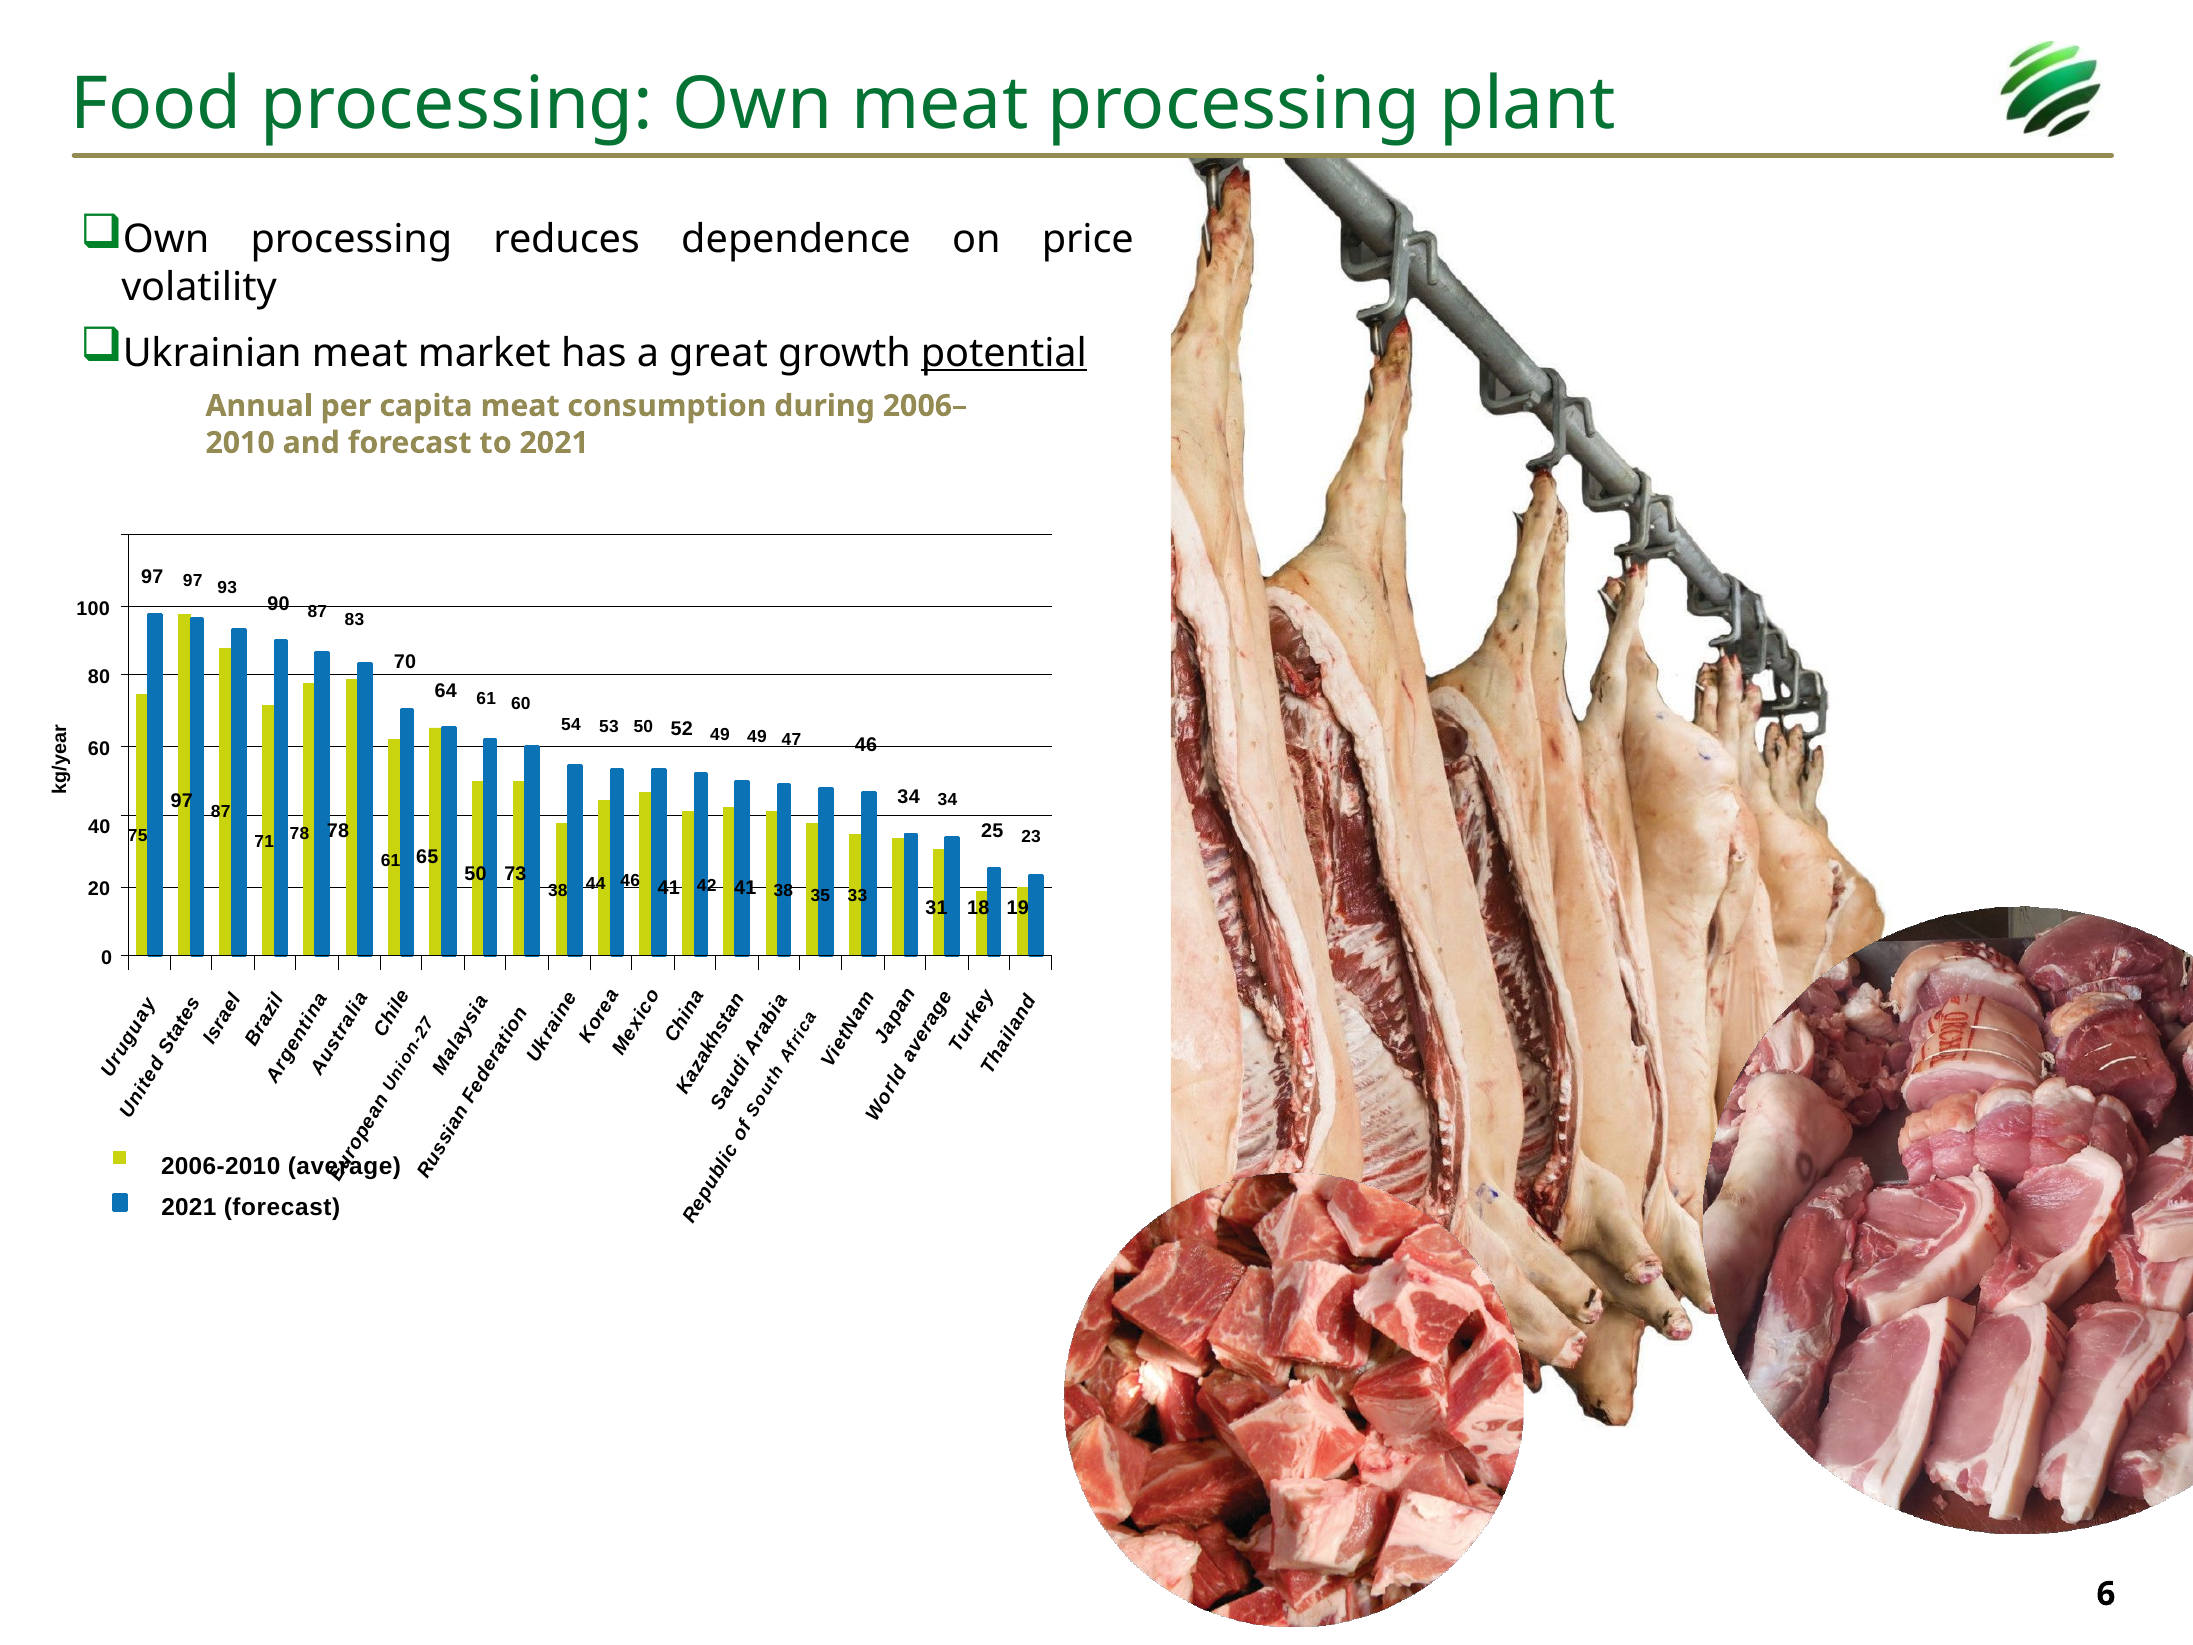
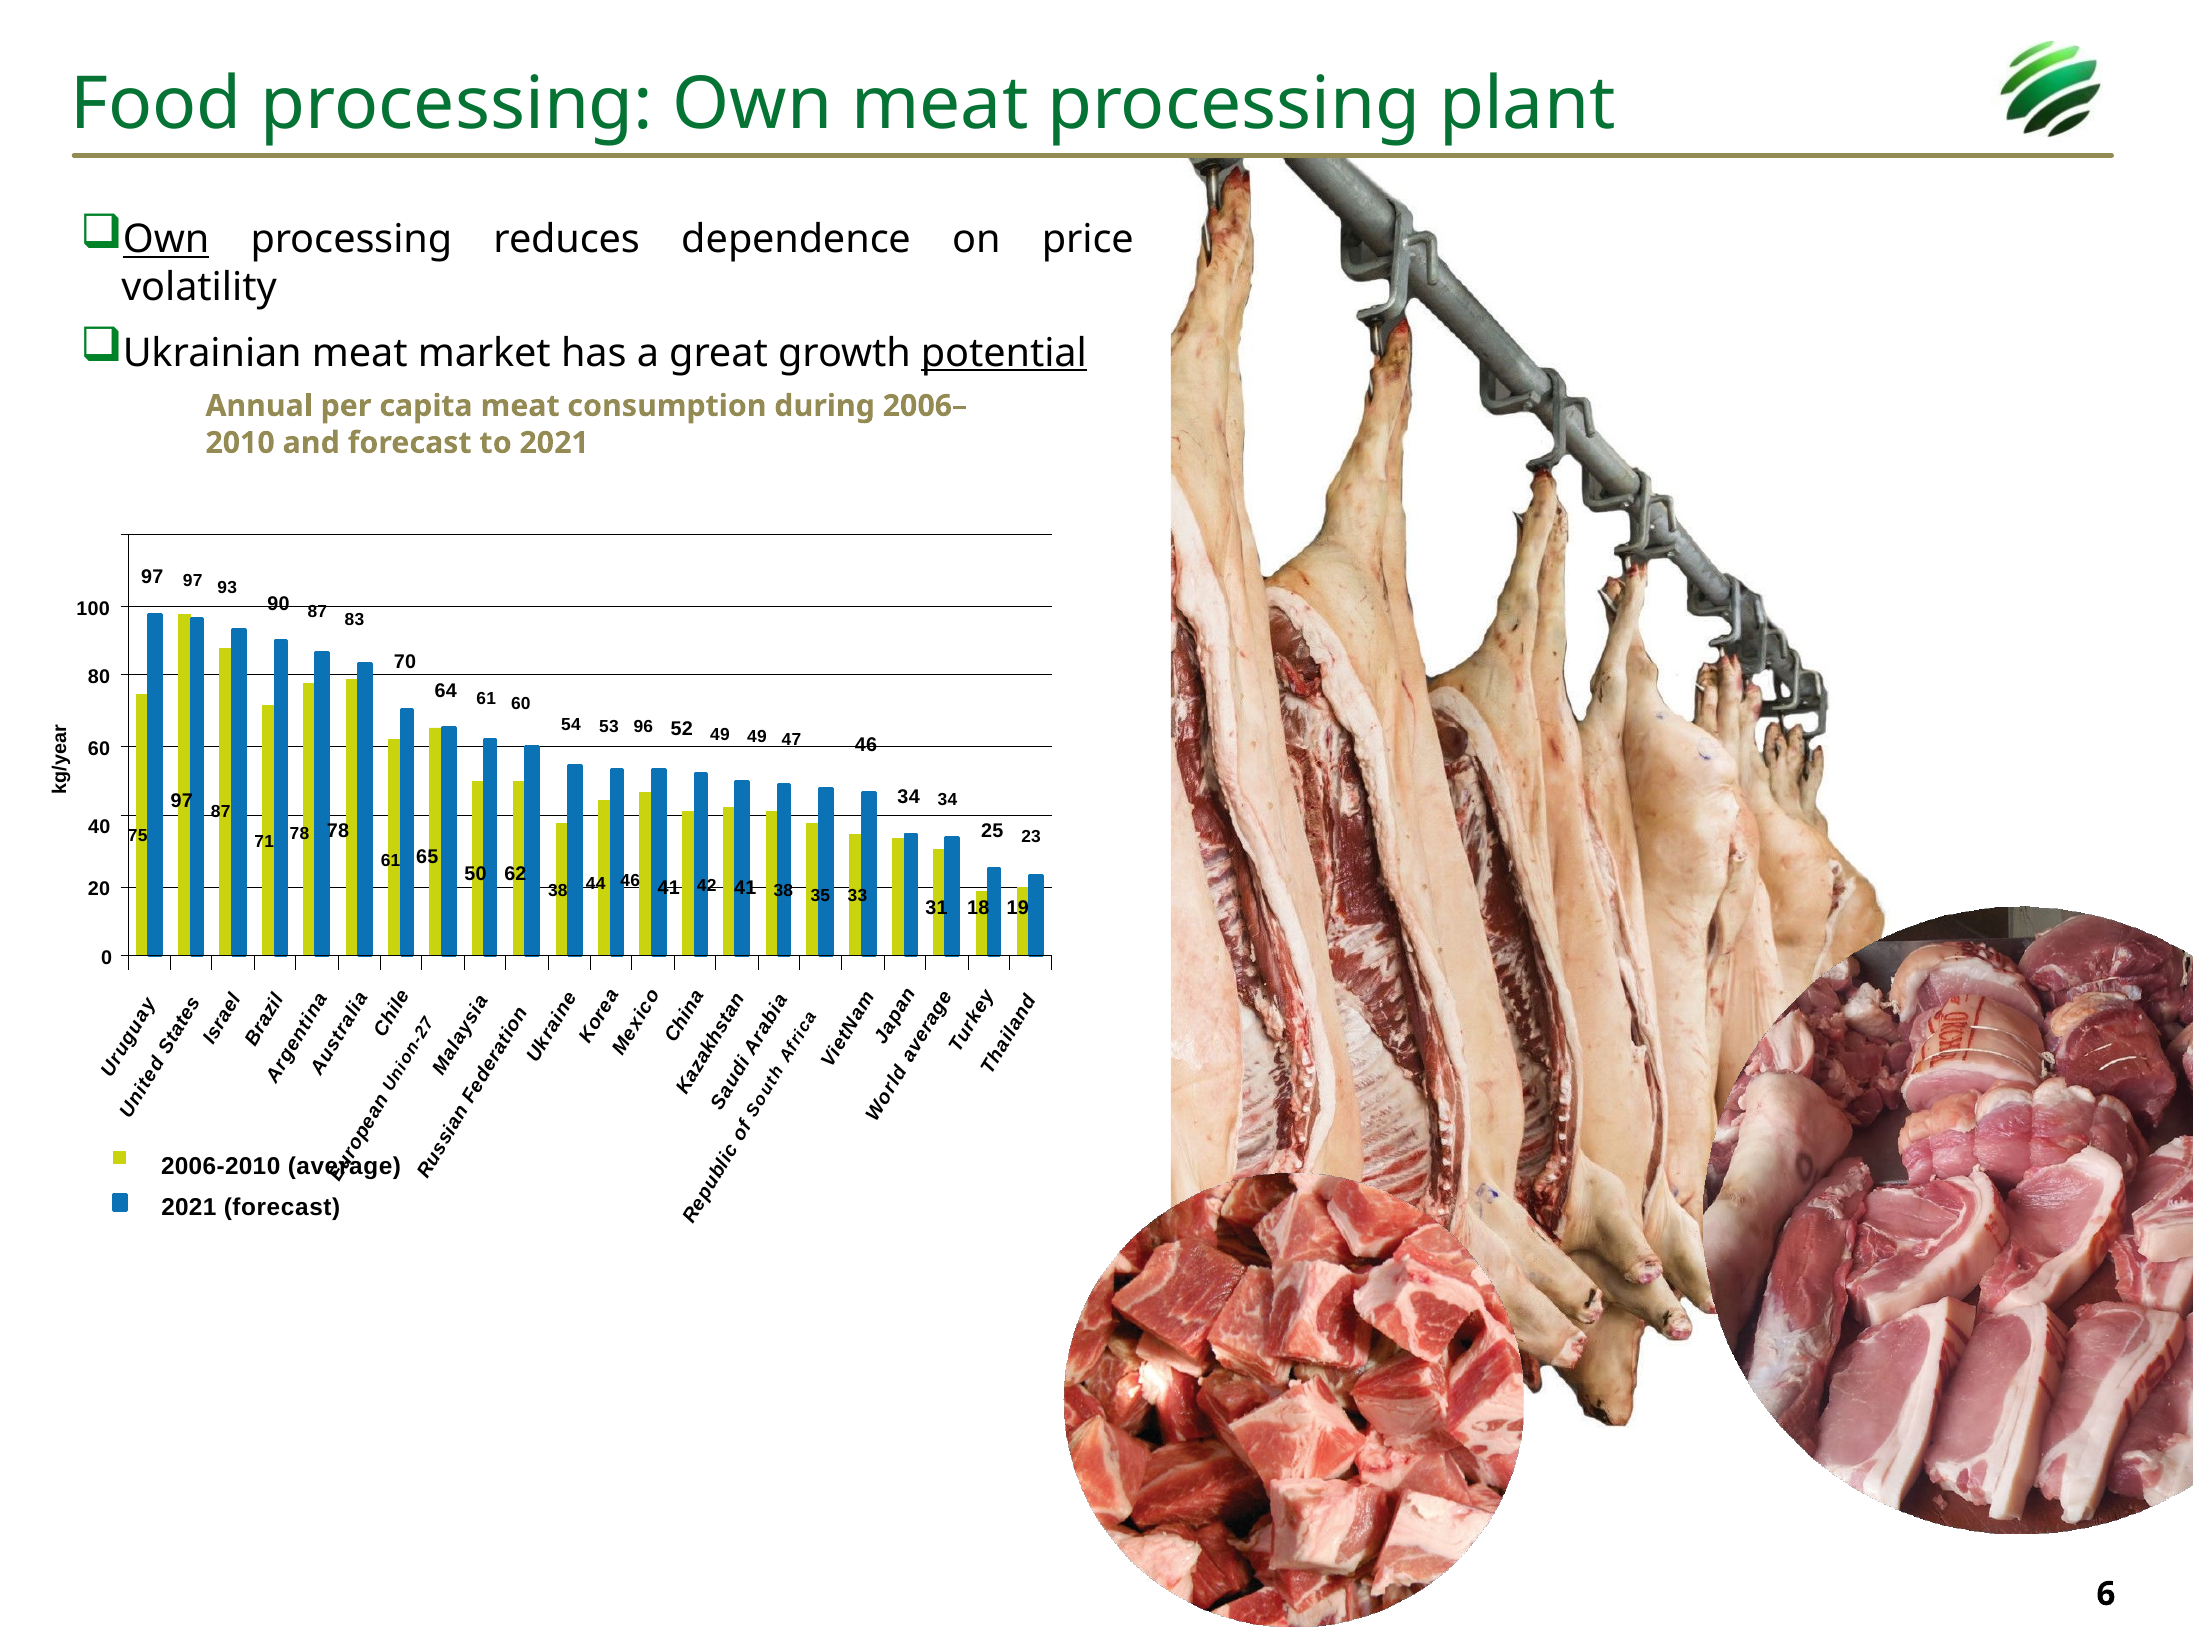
Own at (166, 240) underline: none -> present
53 50: 50 -> 96
73: 73 -> 62
